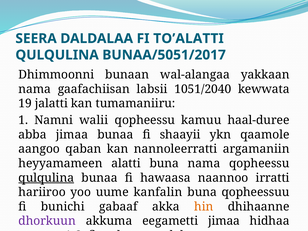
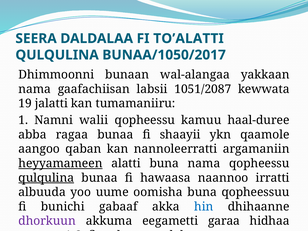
BUNAA/5051/2017: BUNAA/5051/2017 -> BUNAA/1050/2017
1051/2040: 1051/2040 -> 1051/2087
abba jimaa: jimaa -> ragaa
heyyamameen underline: none -> present
hariiroo: hariiroo -> albuuda
kanfalin: kanfalin -> oomisha
hin colour: orange -> blue
eegametti jimaa: jimaa -> garaa
